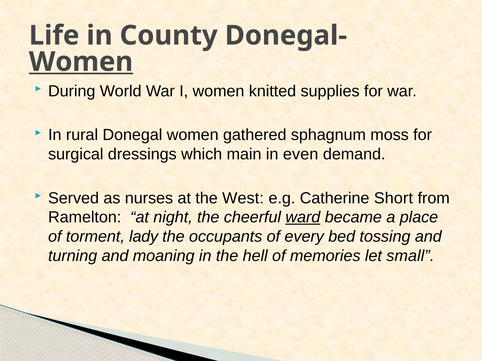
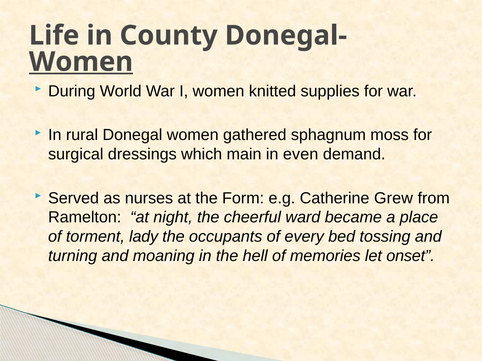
West: West -> Form
Short: Short -> Grew
ward underline: present -> none
small: small -> onset
